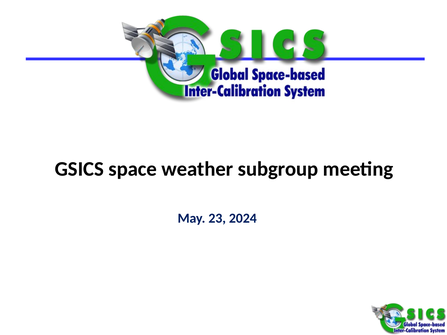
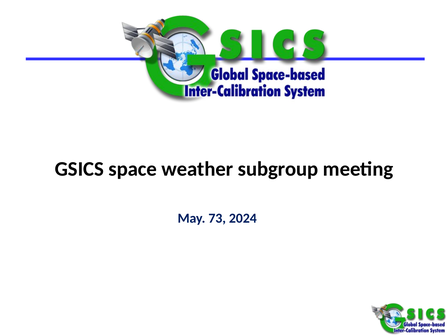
23: 23 -> 73
